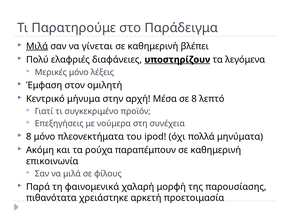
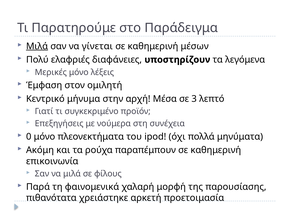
βλέπει: βλέπει -> μέσων
υποστηρίζουν underline: present -> none
σε 8: 8 -> 3
8 at (29, 137): 8 -> 0
